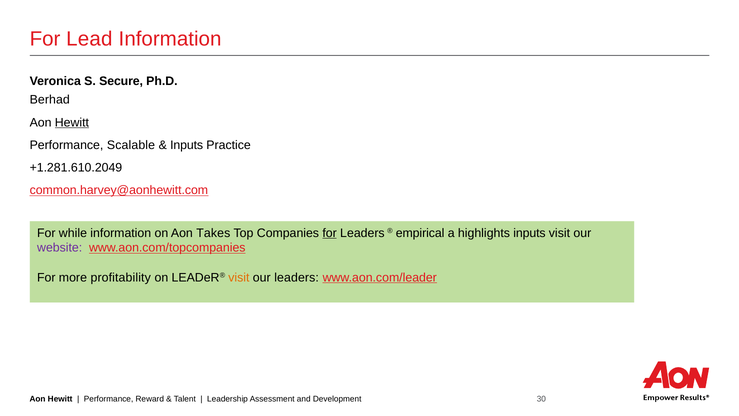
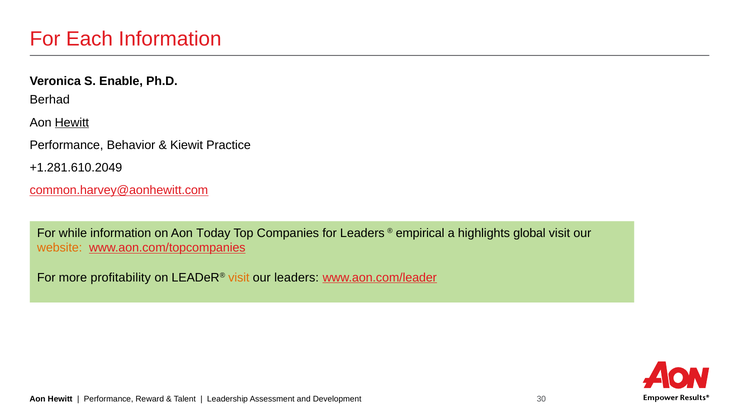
Lead: Lead -> Each
Secure: Secure -> Enable
Scalable: Scalable -> Behavior
Inputs at (187, 145): Inputs -> Kiewit
Takes: Takes -> Today
for at (330, 233) underline: present -> none
highlights inputs: inputs -> global
website colour: purple -> orange
